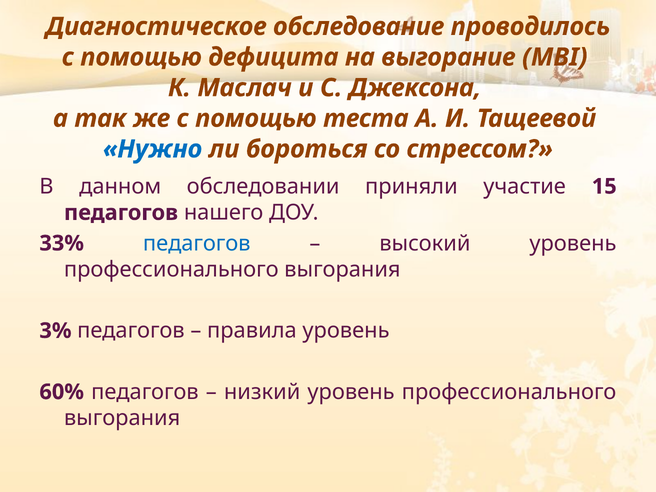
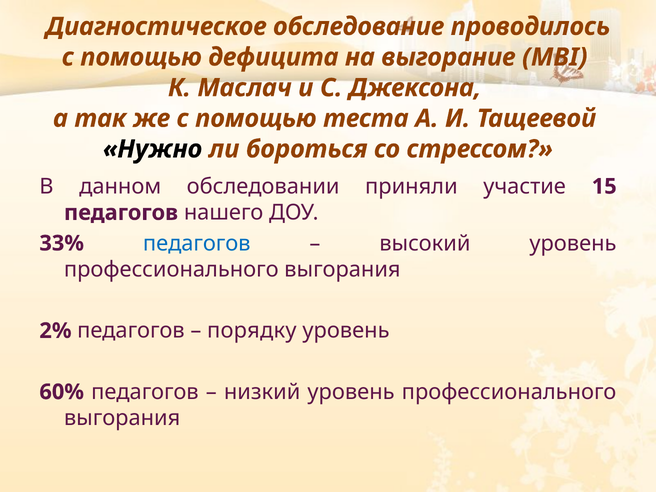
Нужно colour: blue -> black
3%: 3% -> 2%
правила: правила -> порядку
